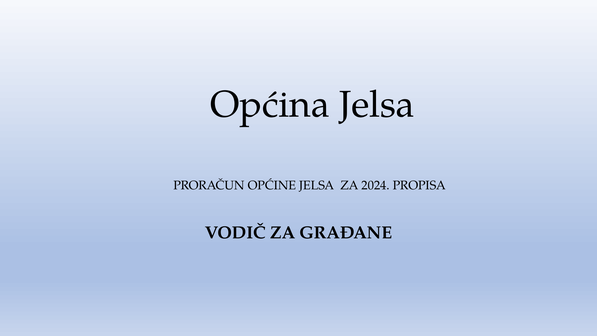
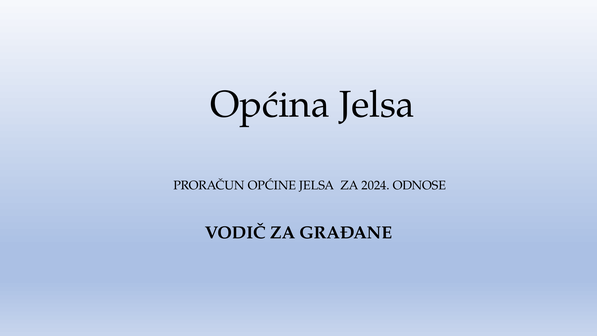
PROPISA: PROPISA -> ODNOSE
